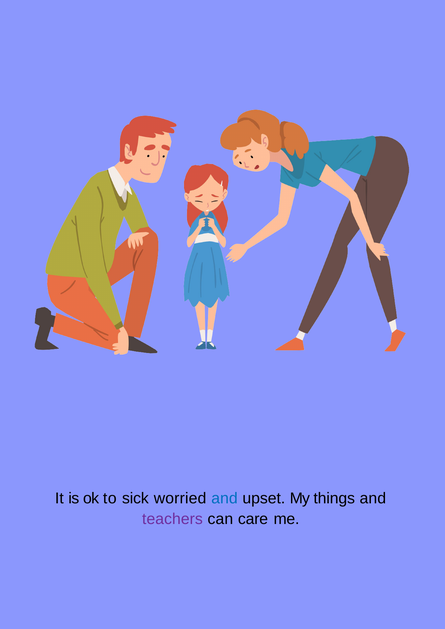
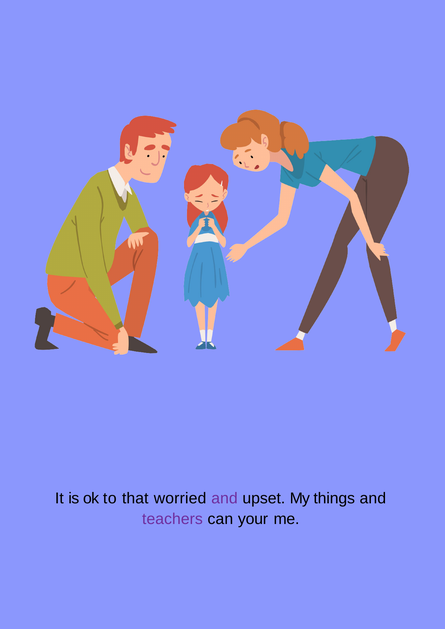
sick: sick -> that
and at (225, 499) colour: blue -> purple
care: care -> your
